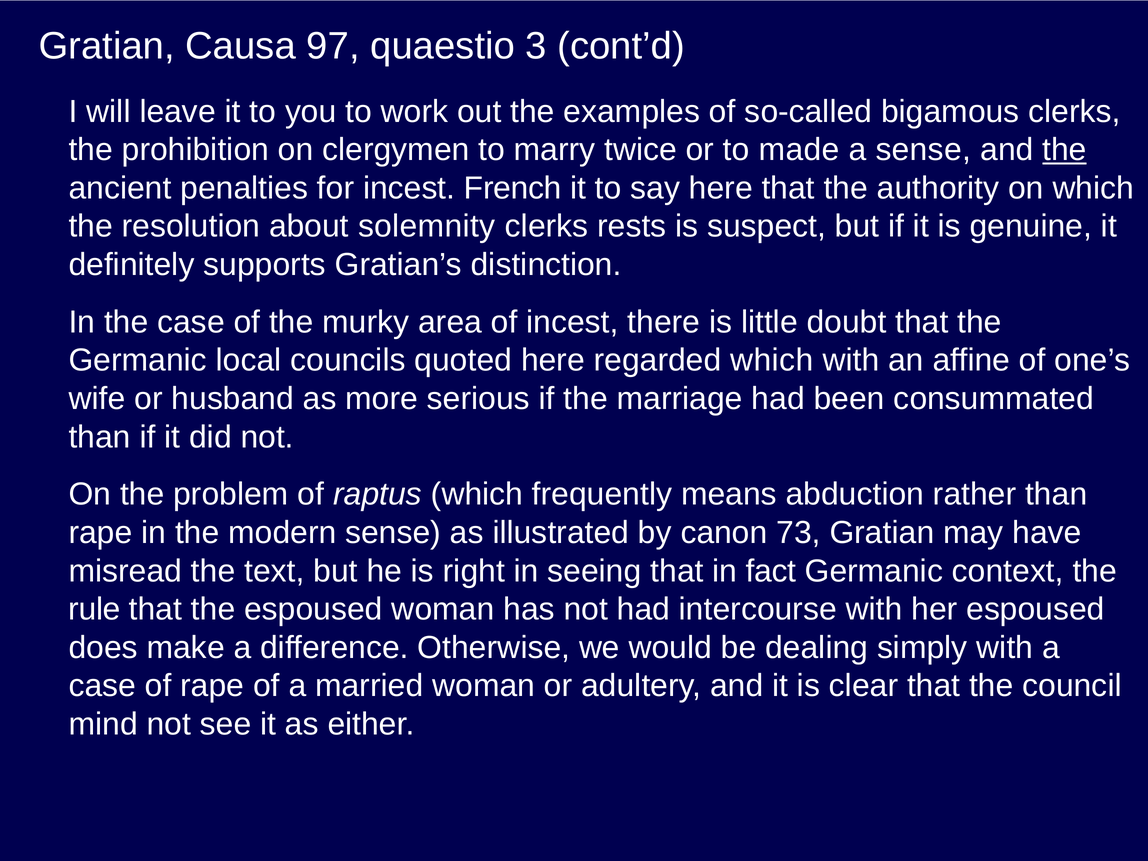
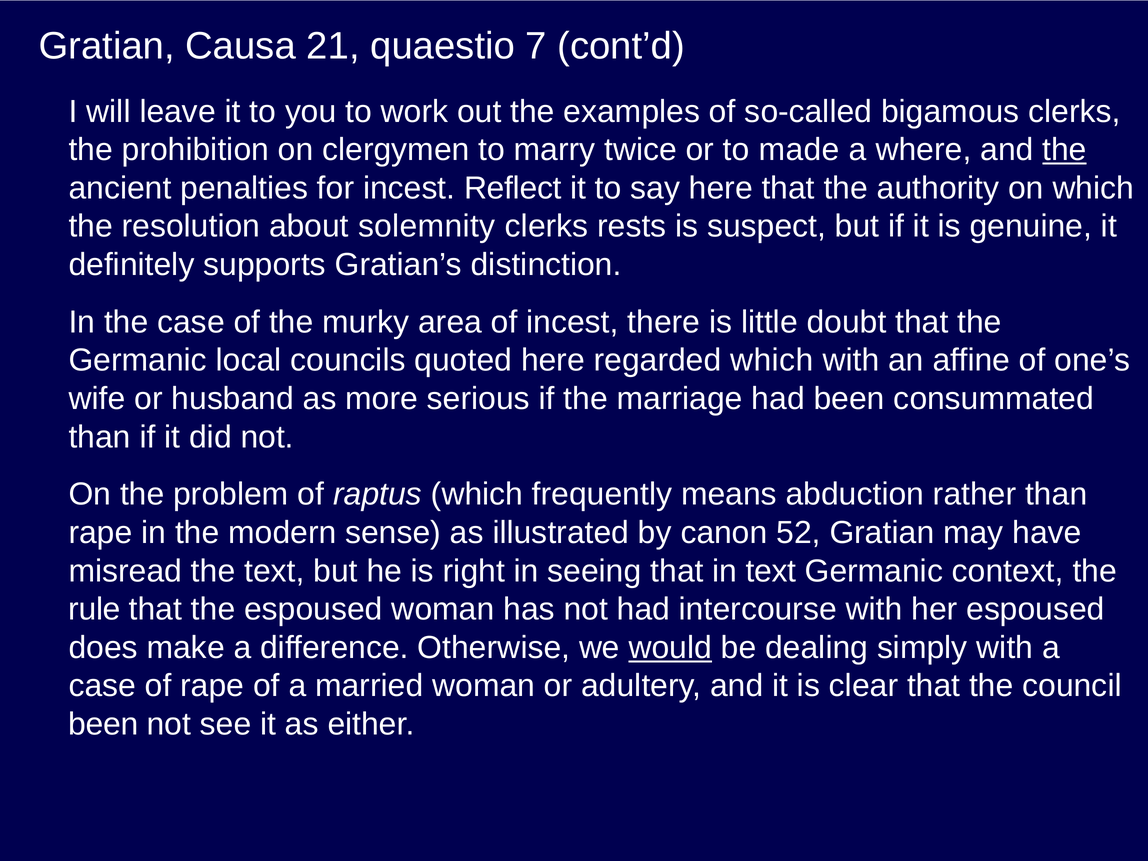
97: 97 -> 21
3: 3 -> 7
a sense: sense -> where
French: French -> Reflect
73: 73 -> 52
in fact: fact -> text
would underline: none -> present
mind at (103, 724): mind -> been
